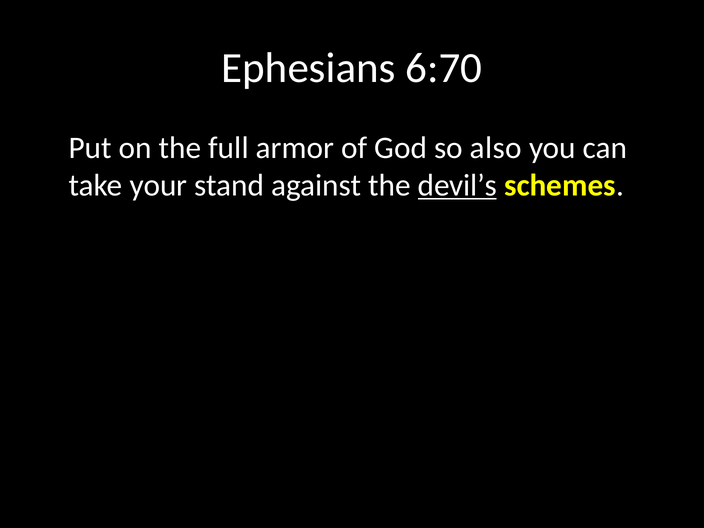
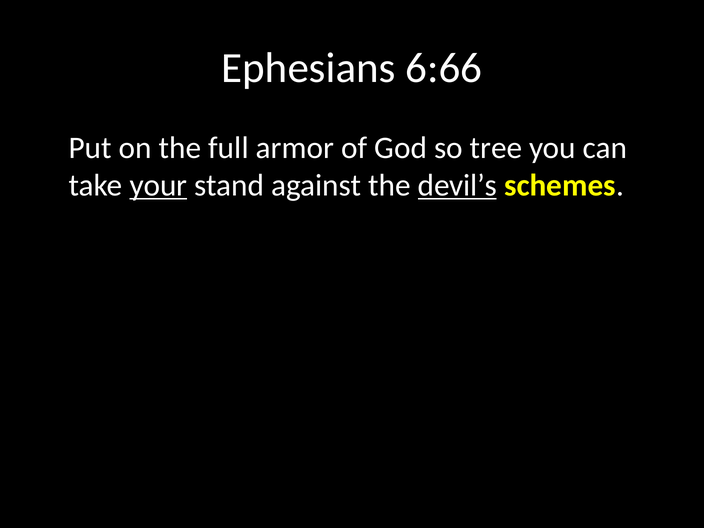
6:70: 6:70 -> 6:66
also: also -> tree
your underline: none -> present
